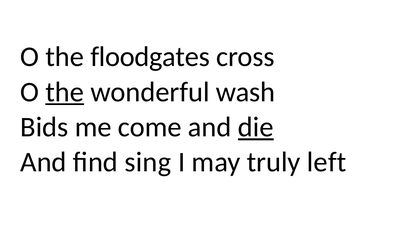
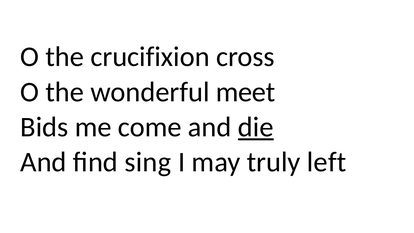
floodgates: floodgates -> crucifixion
the at (65, 92) underline: present -> none
wash: wash -> meet
